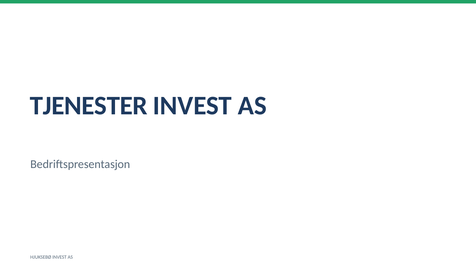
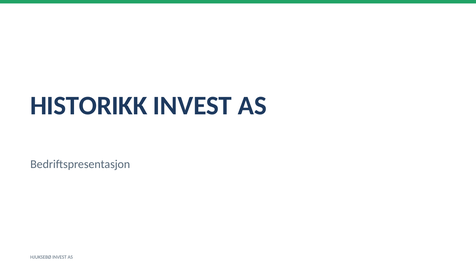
TJENESTER: TJENESTER -> HISTORIKK
